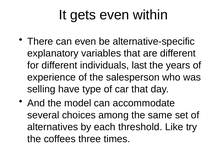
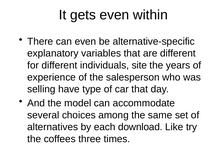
last: last -> site
threshold: threshold -> download
